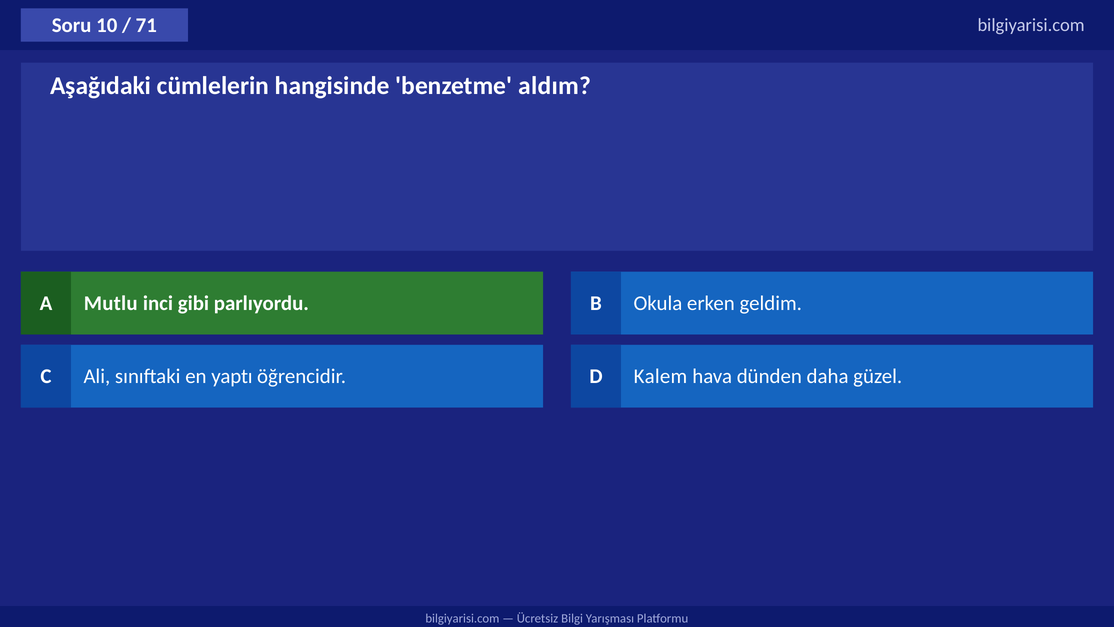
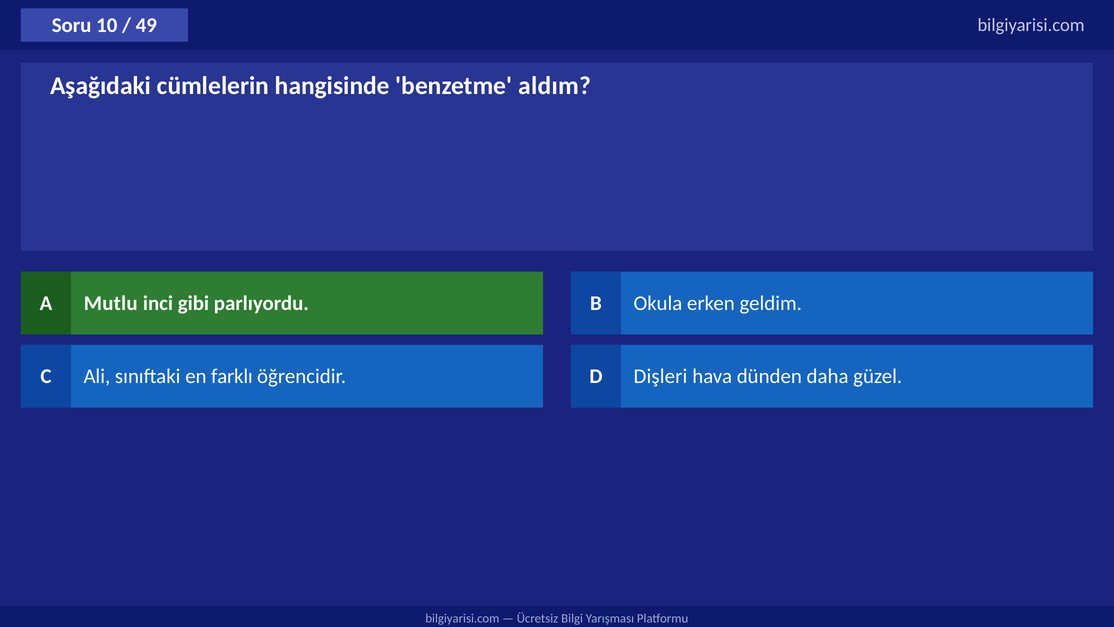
71: 71 -> 49
yaptı: yaptı -> farklı
Kalem: Kalem -> Dişleri
